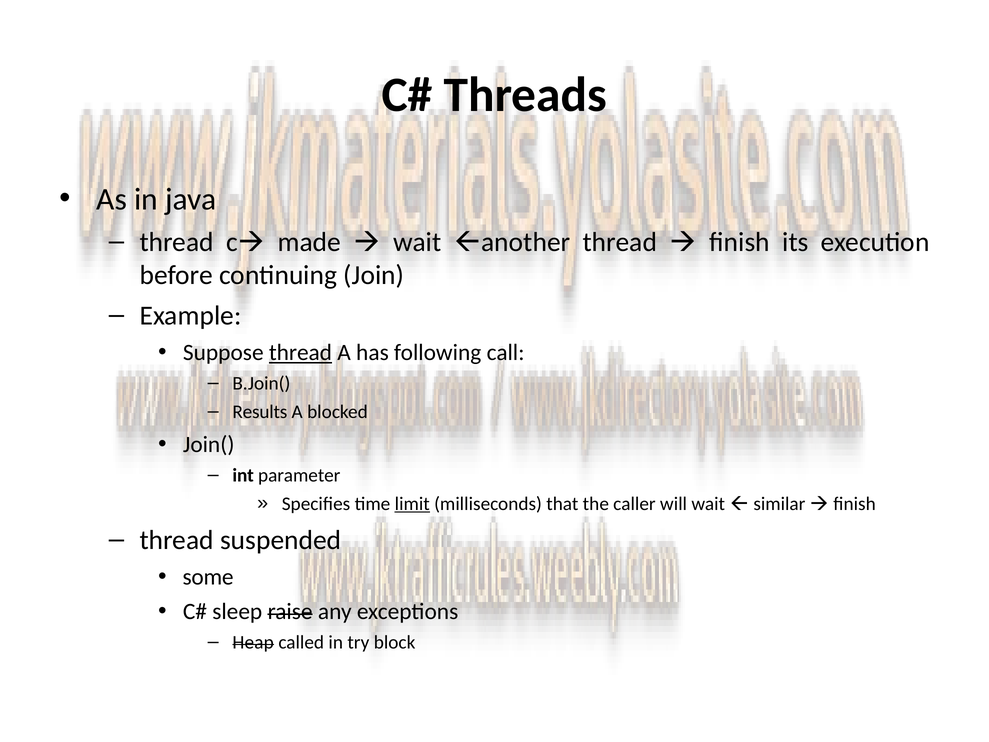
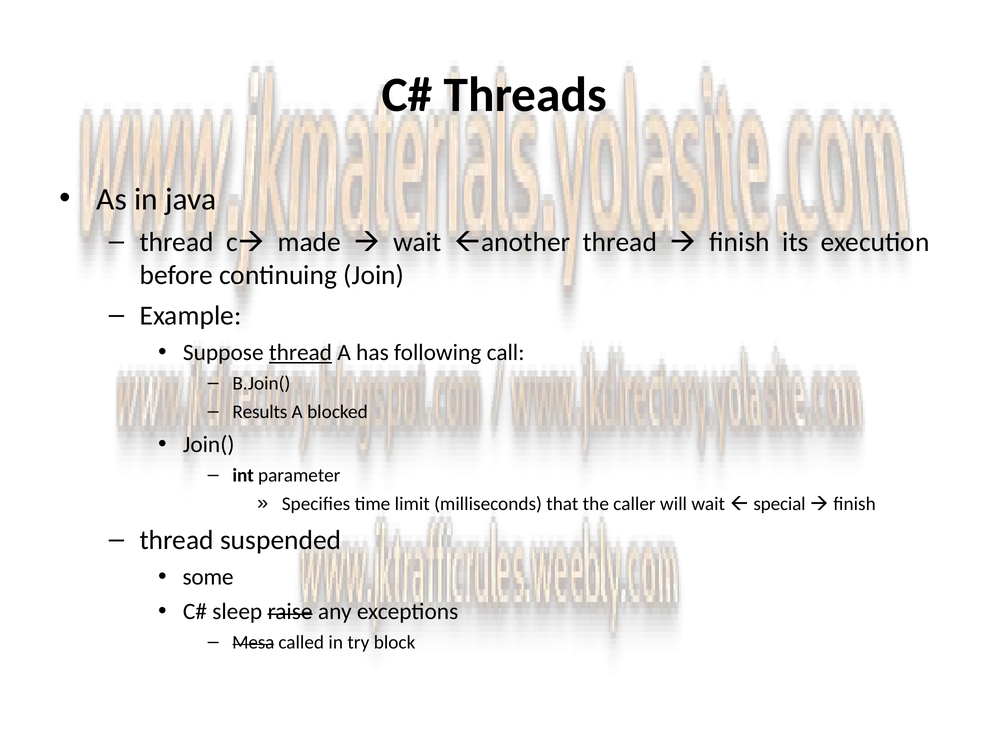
limit underline: present -> none
similar: similar -> special
Heap: Heap -> Mesa
